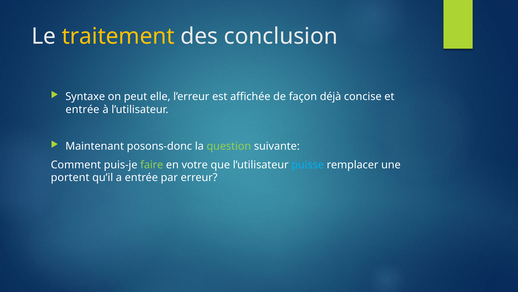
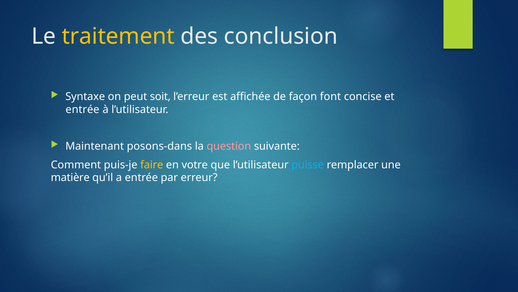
elle: elle -> soit
déjà: déjà -> font
posons-donc: posons-donc -> posons-dans
question colour: light green -> pink
faire colour: light green -> yellow
portent: portent -> matière
